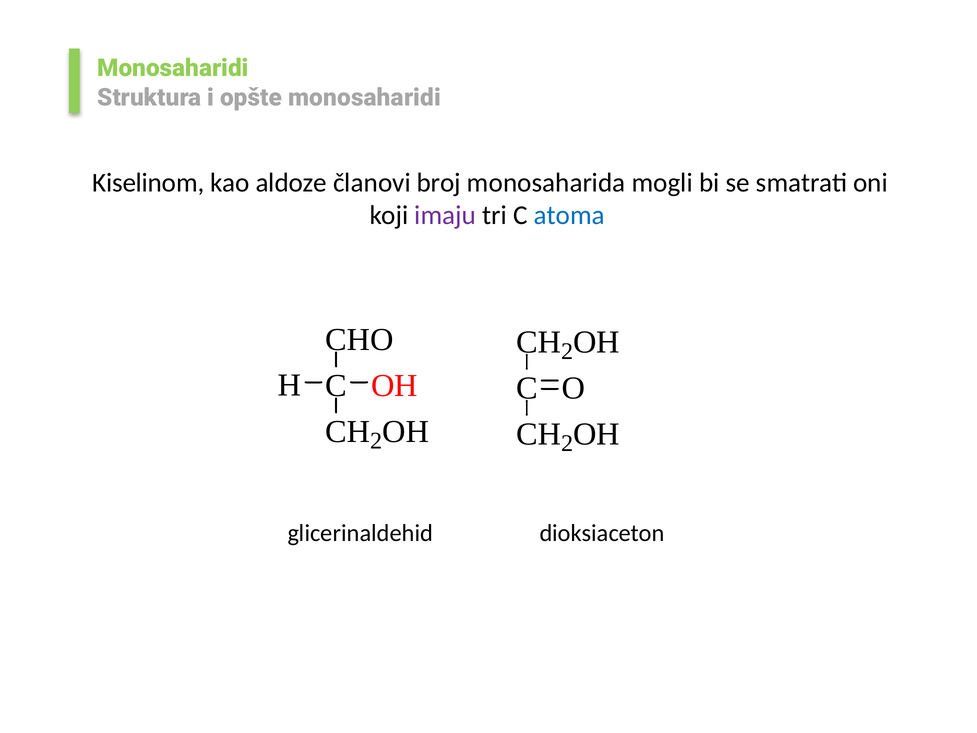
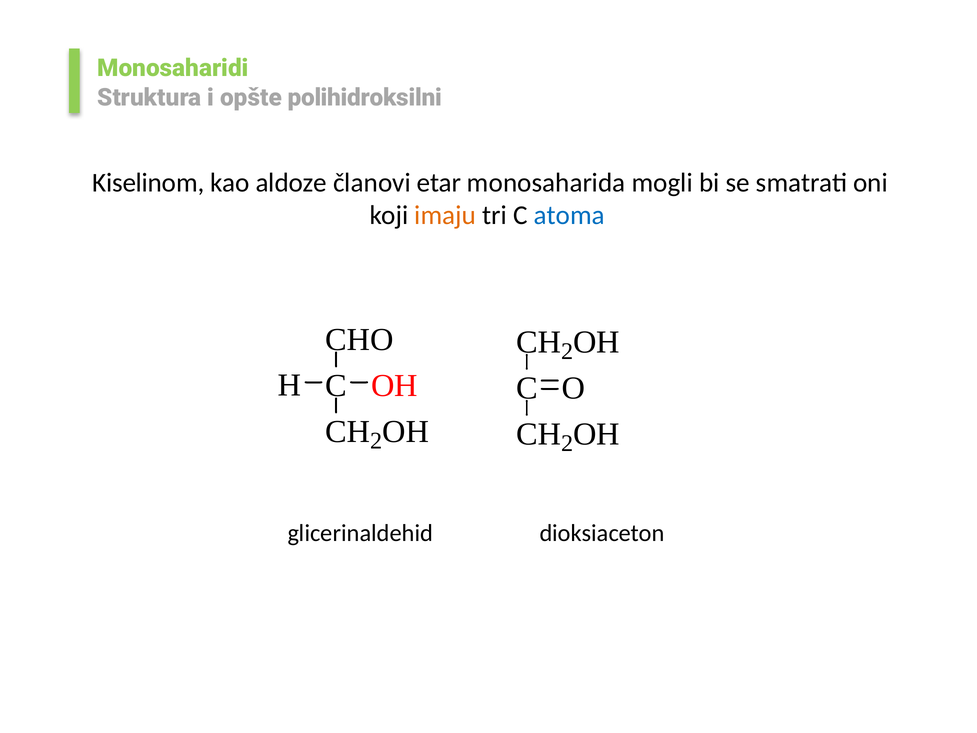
opšte monosaharidi: monosaharidi -> polihidroksilni
broj: broj -> etar
imaju colour: purple -> orange
